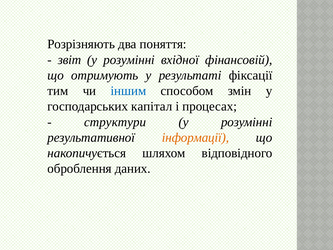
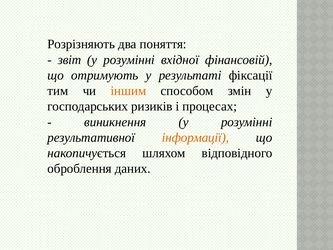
іншим colour: blue -> orange
капітал: капітал -> ризиків
структури: структури -> виникнення
